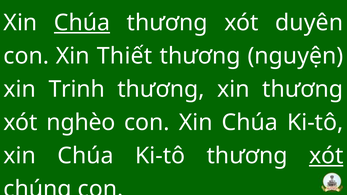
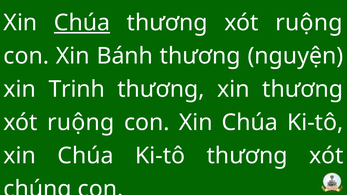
duyên at (309, 23): duyên -> ruộng
Thiết: Thiết -> Bánh
nghèo at (81, 123): nghèo -> ruộng
xót at (326, 156) underline: present -> none
